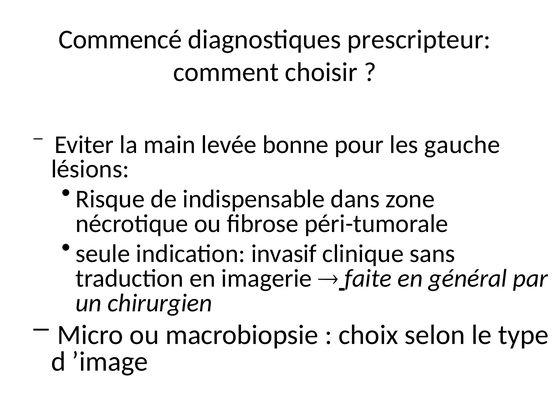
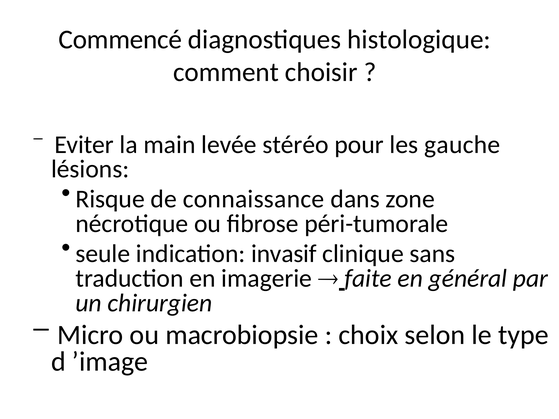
prescripteur: prescripteur -> histologique
bonne: bonne -> stéréo
indispensable: indispensable -> connaissance
